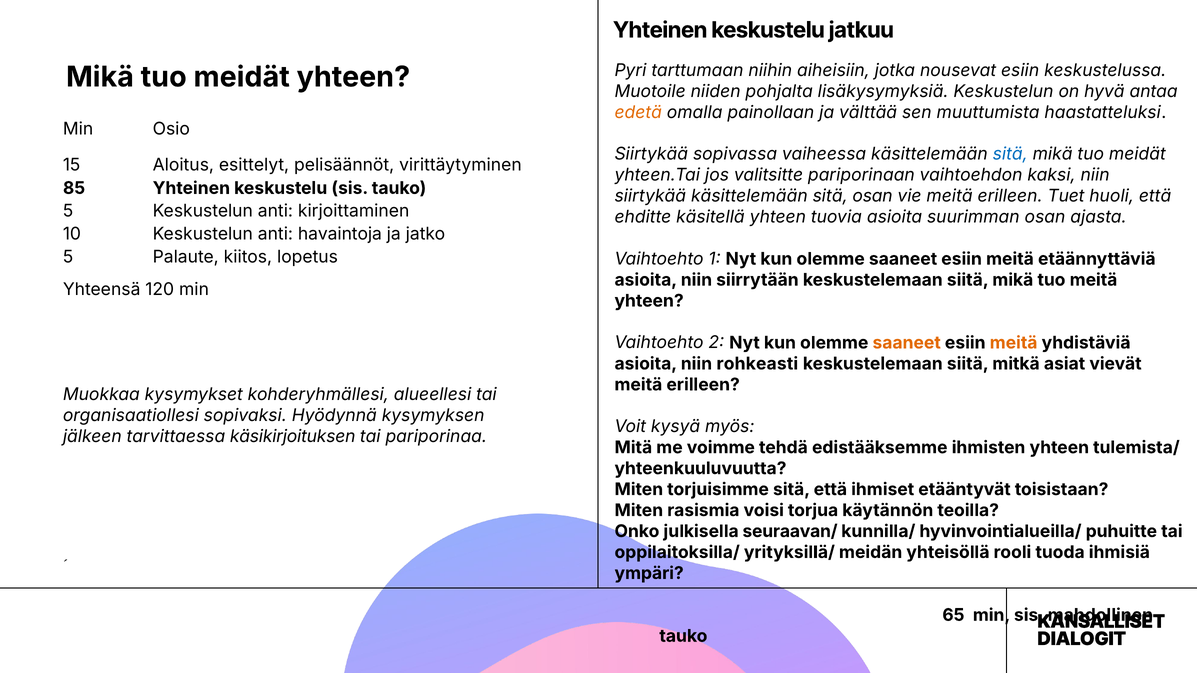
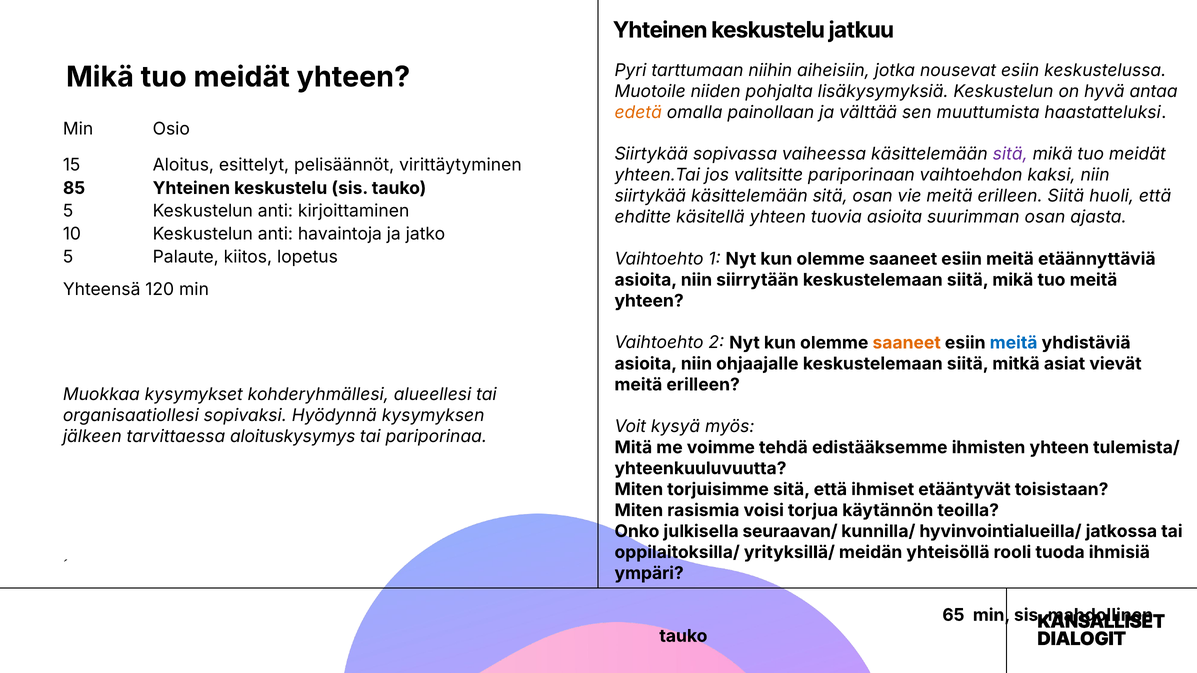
sitä at (1010, 154) colour: blue -> purple
erilleen Tuet: Tuet -> Siitä
meitä at (1014, 343) colour: orange -> blue
rohkeasti: rohkeasti -> ohjaajalle
käsikirjoituksen: käsikirjoituksen -> aloituskysymys
puhuitte: puhuitte -> jatkossa
